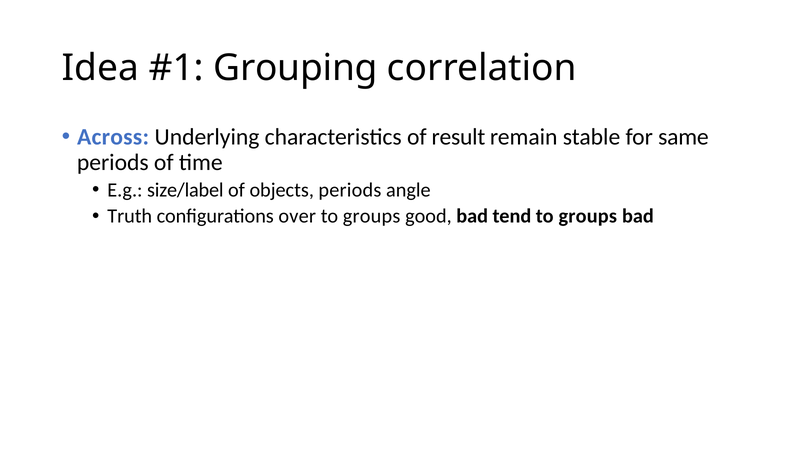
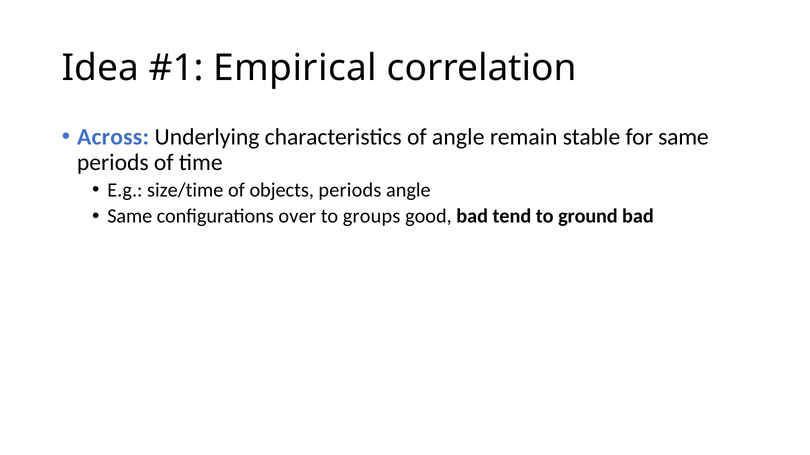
Grouping: Grouping -> Empirical
of result: result -> angle
size/label: size/label -> size/time
Truth at (130, 216): Truth -> Same
tend to groups: groups -> ground
